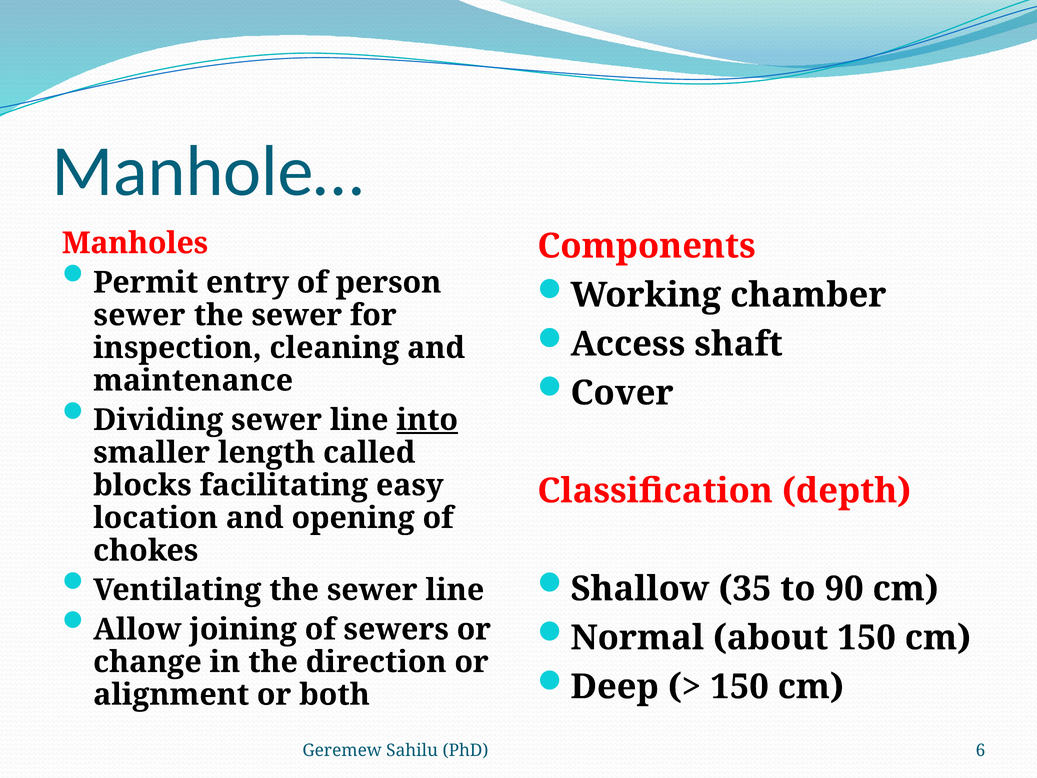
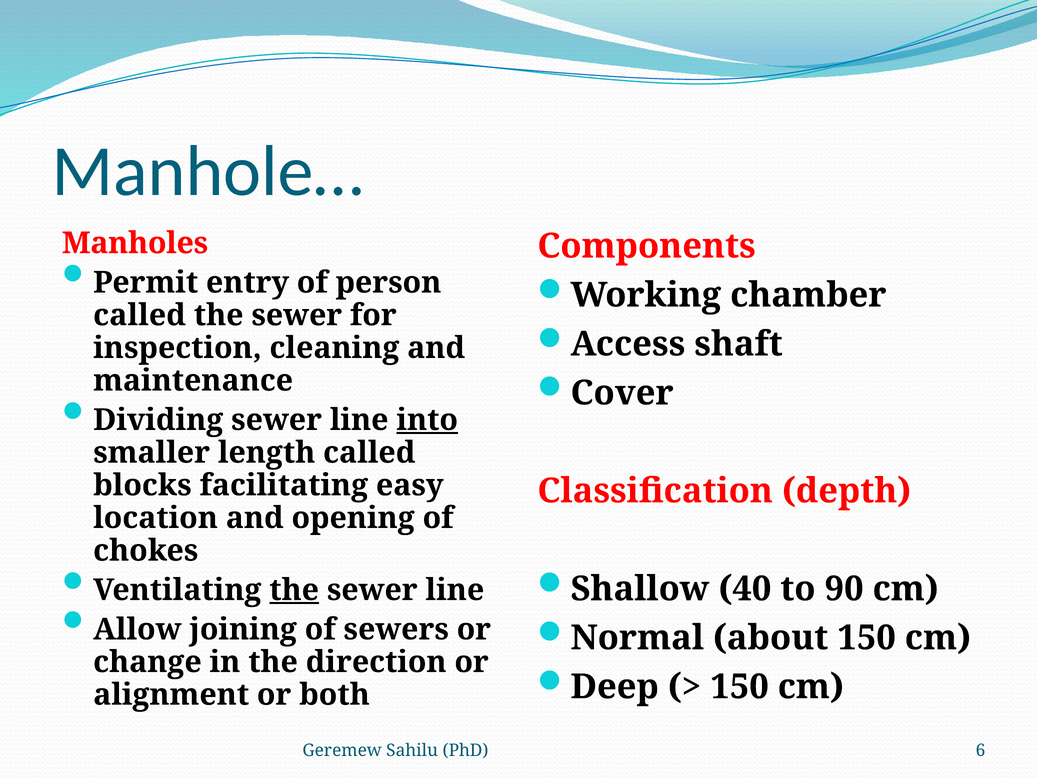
sewer at (139, 315): sewer -> called
the at (294, 590) underline: none -> present
35: 35 -> 40
